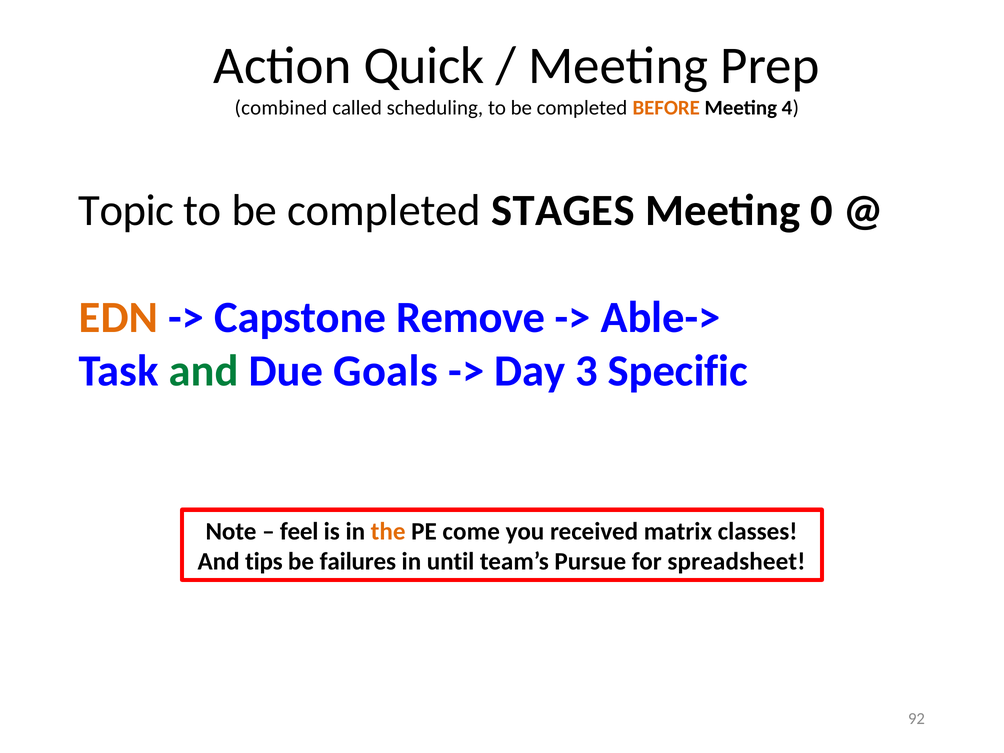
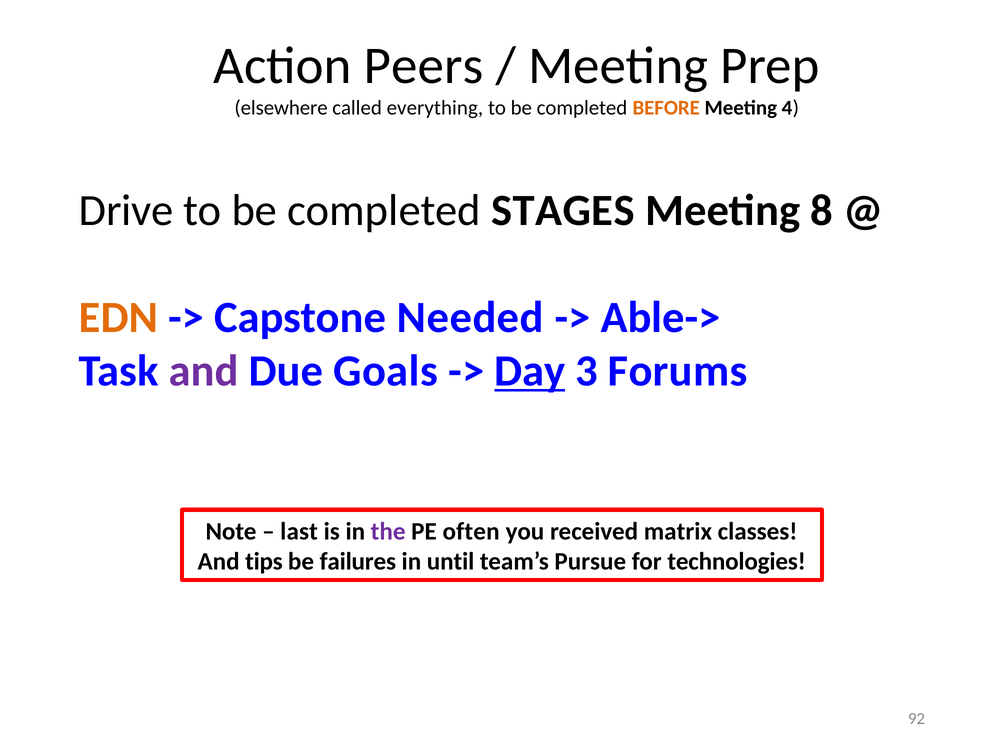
Quick: Quick -> Peers
combined: combined -> elsewhere
scheduling: scheduling -> everything
Topic: Topic -> Drive
0: 0 -> 8
Remove: Remove -> Needed
and at (204, 371) colour: green -> purple
Day underline: none -> present
Specific: Specific -> Forums
feel: feel -> last
the colour: orange -> purple
come: come -> often
spreadsheet: spreadsheet -> technologies
